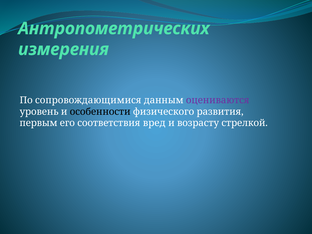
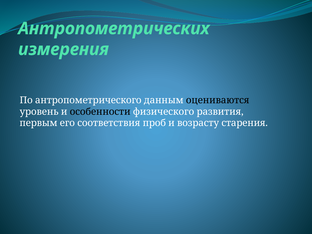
сопровождающимися: сопровождающимися -> антропометрического
оцениваются colour: purple -> black
вред: вред -> проб
стрелкой: стрелкой -> старения
